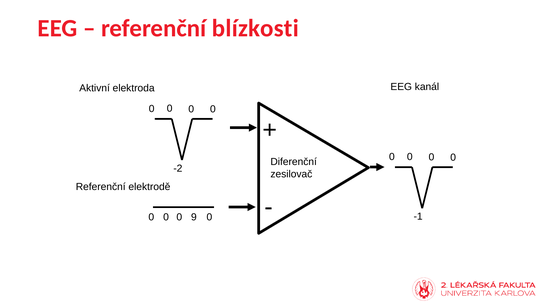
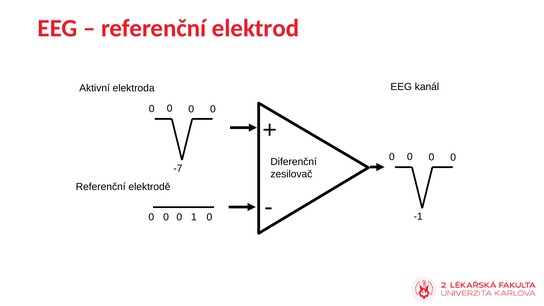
blízkosti: blízkosti -> elektrod
-2: -2 -> -7
9: 9 -> 1
